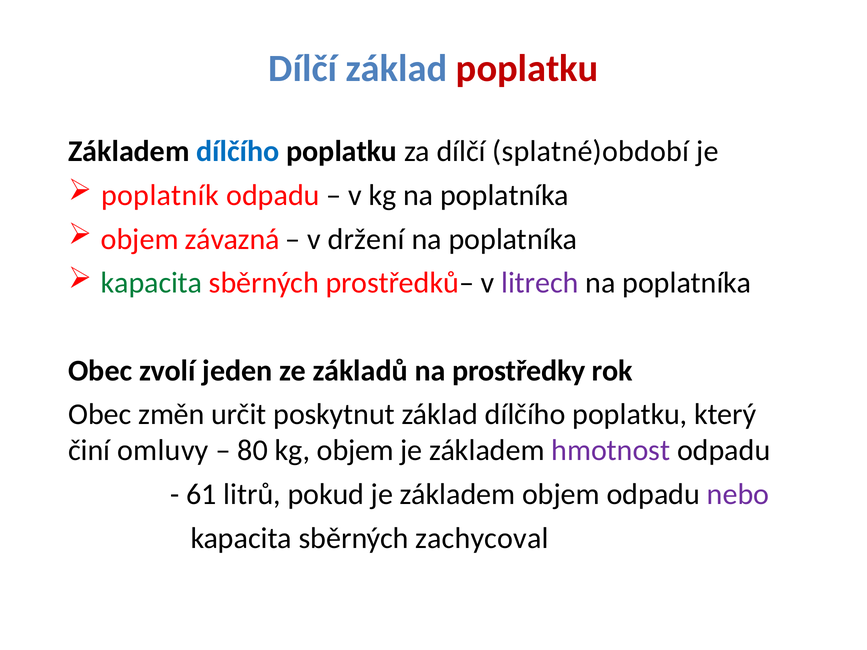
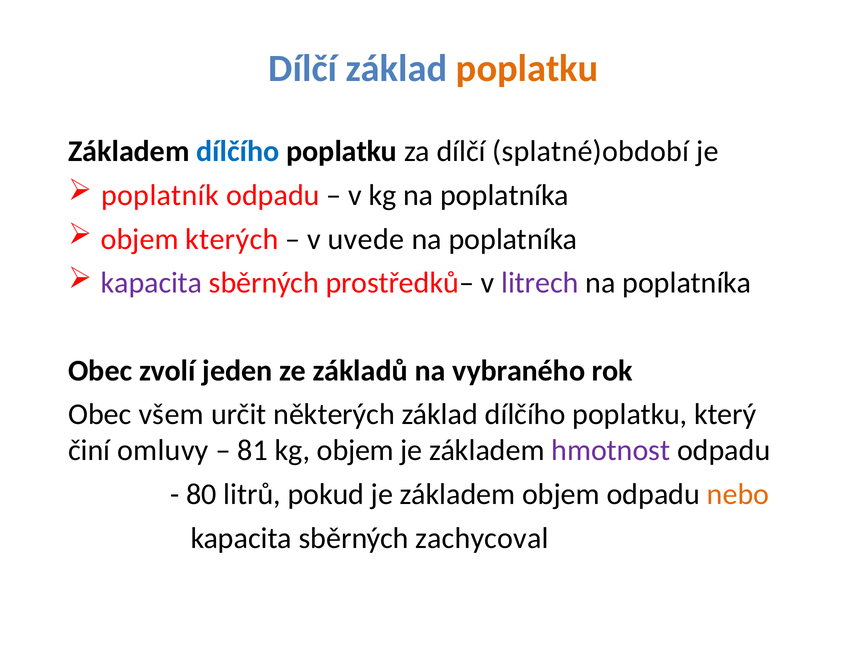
poplatku at (527, 68) colour: red -> orange
závazná: závazná -> kterých
držení: držení -> uvede
kapacita at (152, 283) colour: green -> purple
prostředky: prostředky -> vybraného
změn: změn -> všem
poskytnut: poskytnut -> některých
80: 80 -> 81
61: 61 -> 80
nebo colour: purple -> orange
